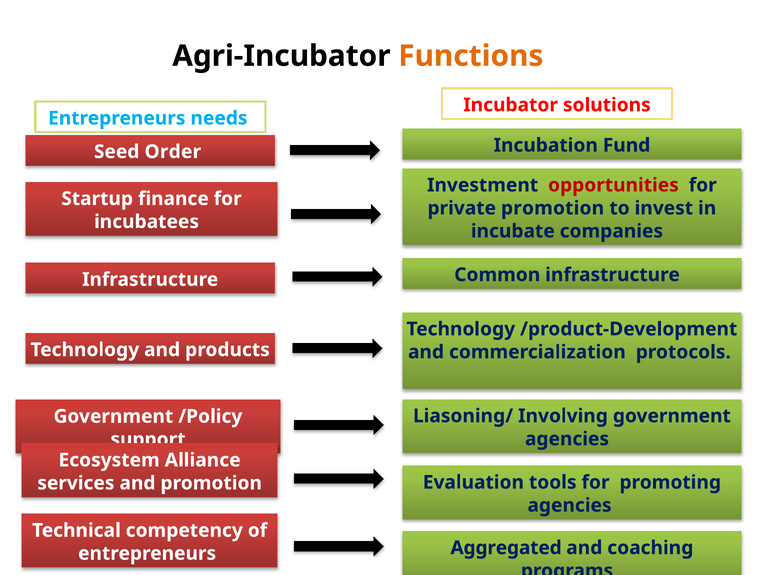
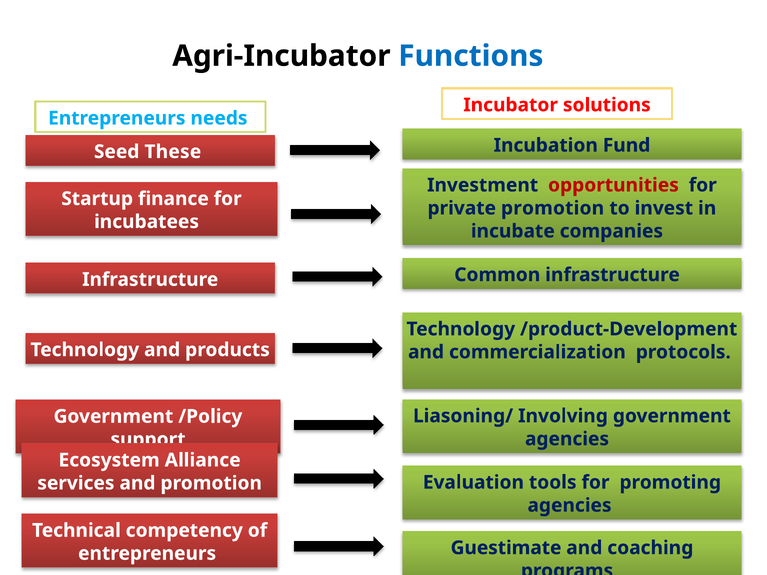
Functions colour: orange -> blue
Order: Order -> These
Aggregated: Aggregated -> Guestimate
